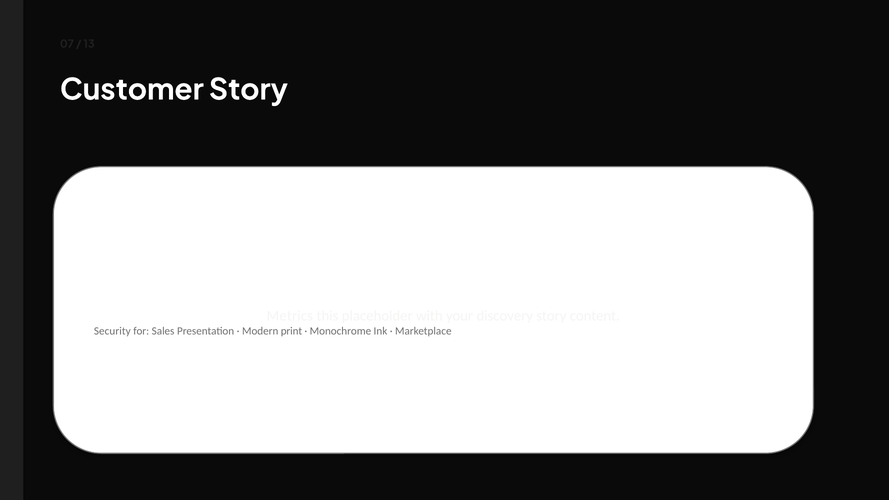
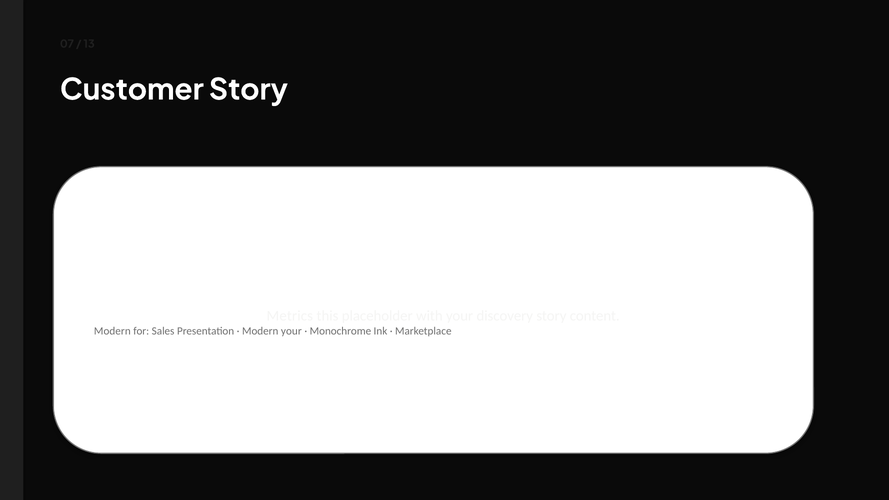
Security at (112, 331): Security -> Modern
Modern print: print -> your
